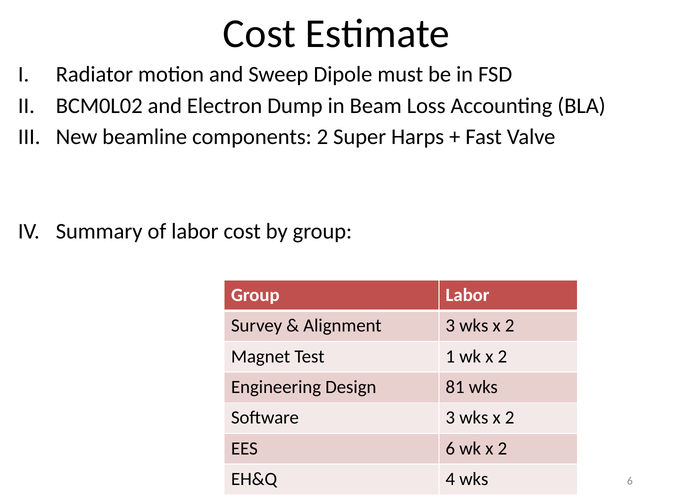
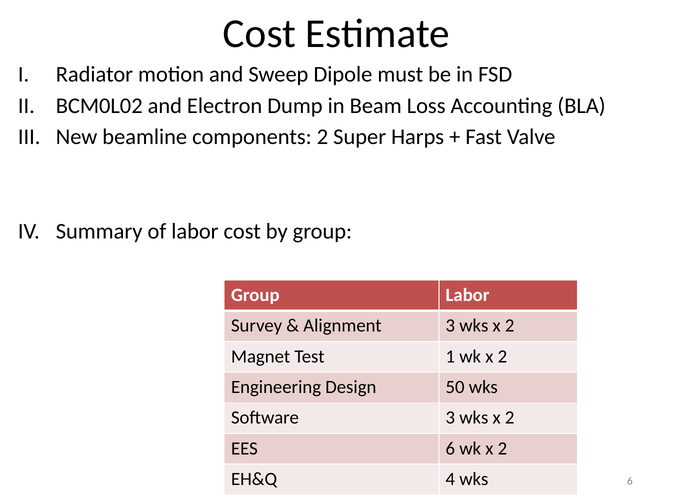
81: 81 -> 50
